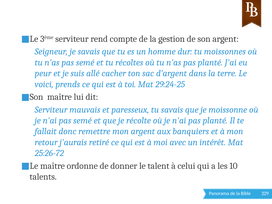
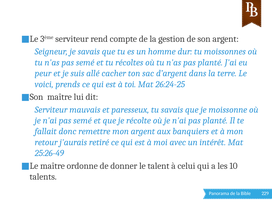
29:24-25: 29:24-25 -> 26:24-25
25:26-72: 25:26-72 -> 25:26-49
